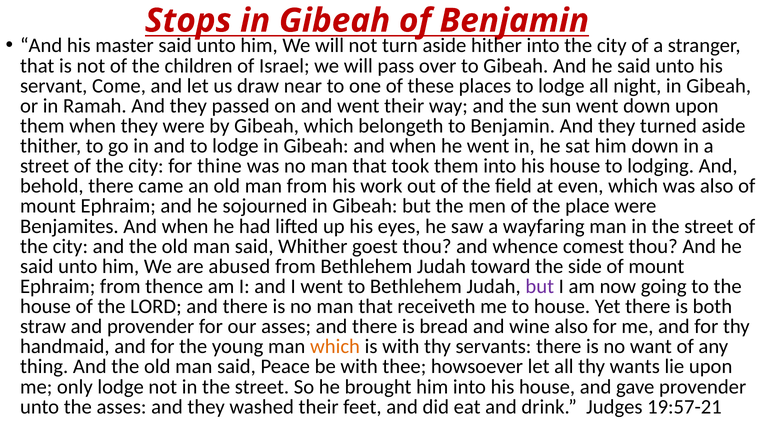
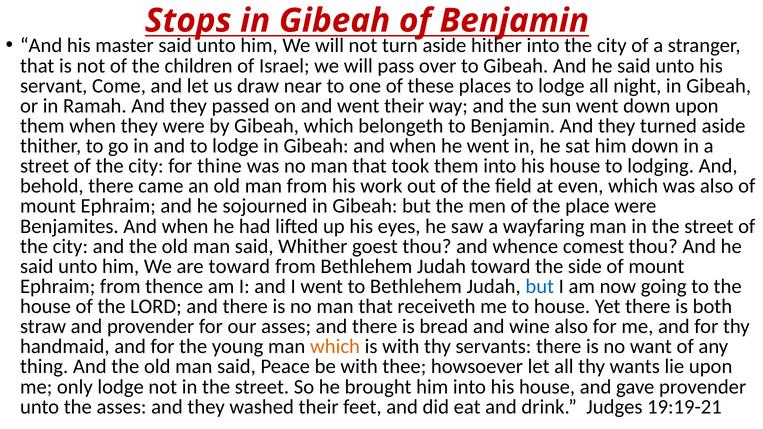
are abused: abused -> toward
but at (540, 287) colour: purple -> blue
19:57-21: 19:57-21 -> 19:19-21
